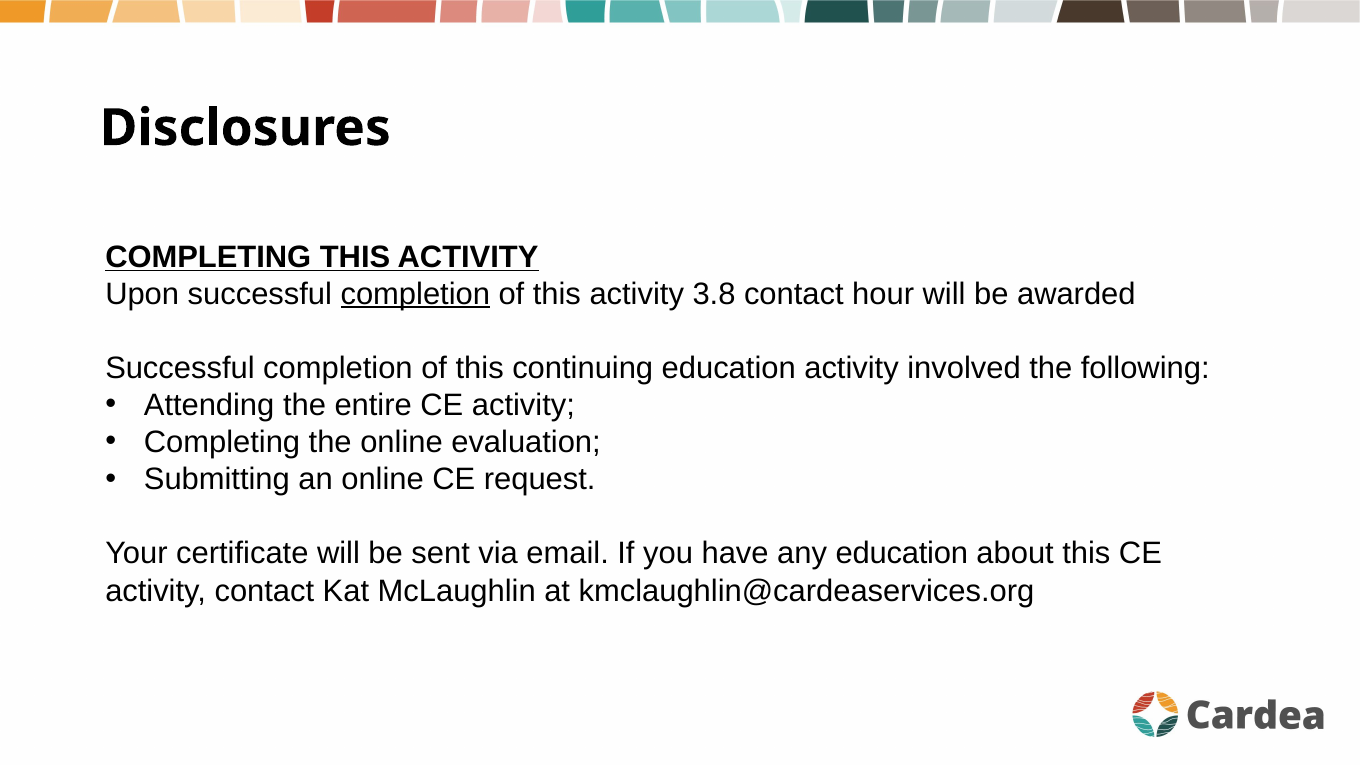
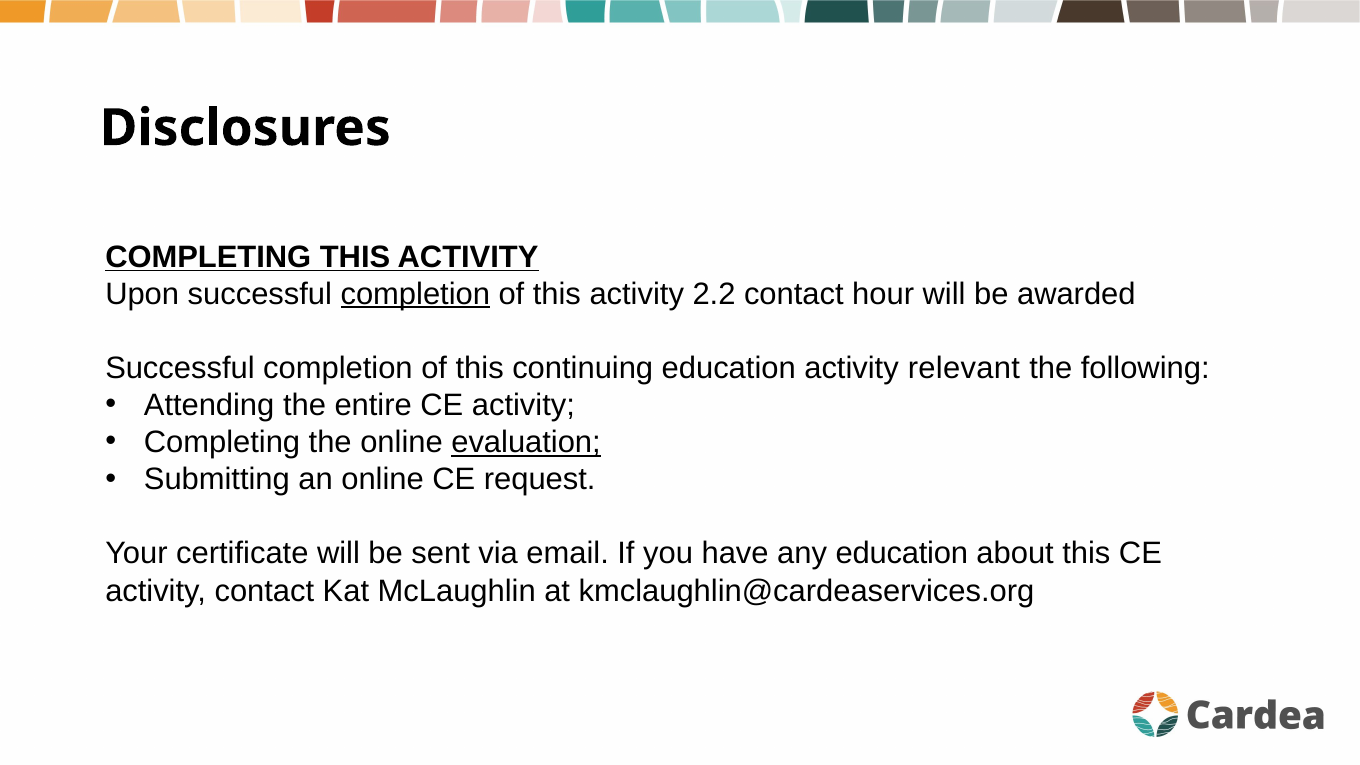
3.8: 3.8 -> 2.2
involved: involved -> relevant
evaluation underline: none -> present
